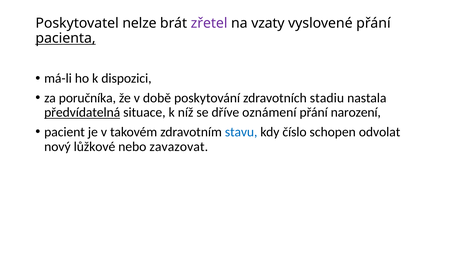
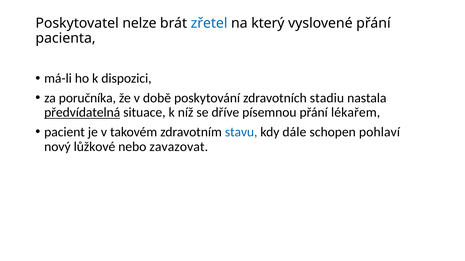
zřetel colour: purple -> blue
vzaty: vzaty -> který
pacienta underline: present -> none
oznámení: oznámení -> písemnou
narození: narození -> lékařem
číslo: číslo -> dále
odvolat: odvolat -> pohlaví
